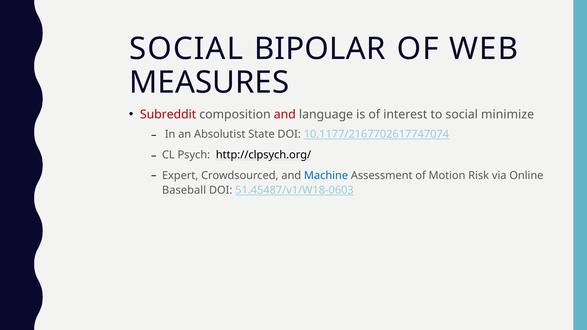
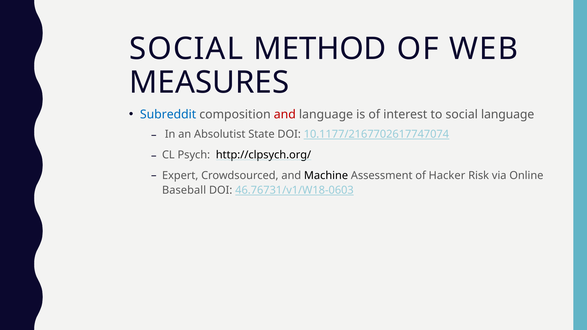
BIPOLAR: BIPOLAR -> METHOD
Subreddit colour: red -> blue
social minimize: minimize -> language
Machine colour: blue -> black
Motion: Motion -> Hacker
51.45487/v1/W18-0603: 51.45487/v1/W18-0603 -> 46.76731/v1/W18-0603
